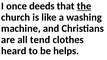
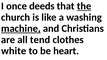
machine underline: none -> present
heard: heard -> white
helps: helps -> heart
